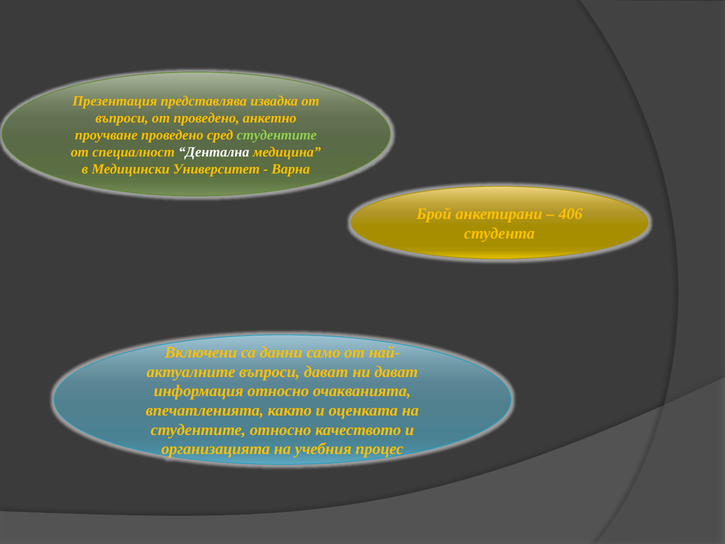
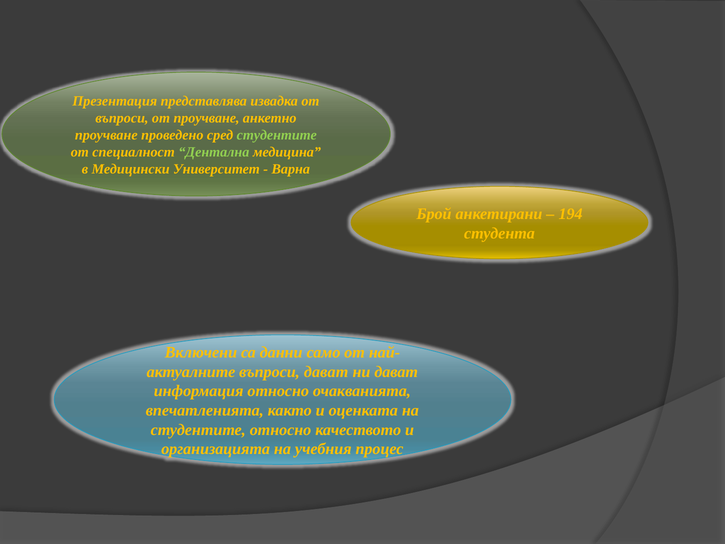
от проведено: проведено -> проучване
Дентална colour: white -> light green
406: 406 -> 194
